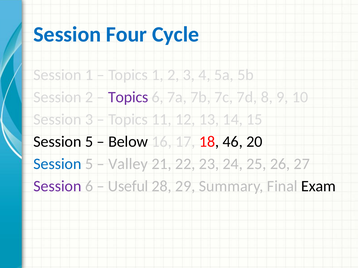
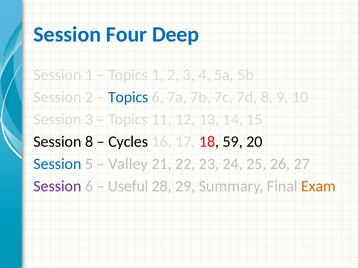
Cycle: Cycle -> Deep
Topics at (128, 97) colour: purple -> blue
5 at (89, 142): 5 -> 8
Below: Below -> Cycles
46: 46 -> 59
Exam colour: black -> orange
